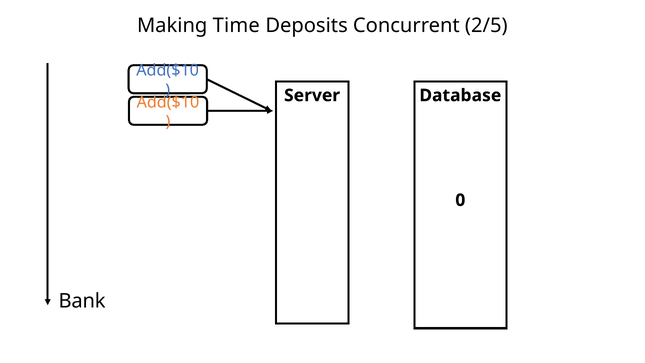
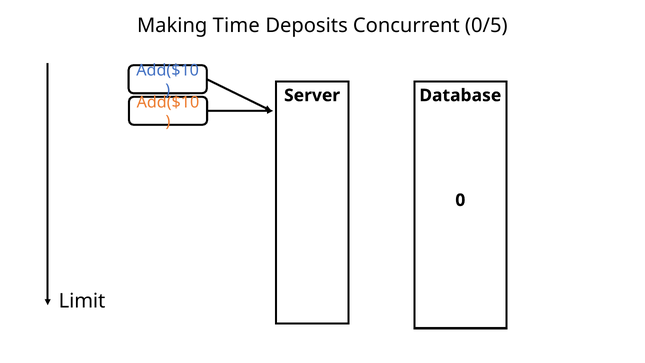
2/5: 2/5 -> 0/5
Bank: Bank -> Limit
